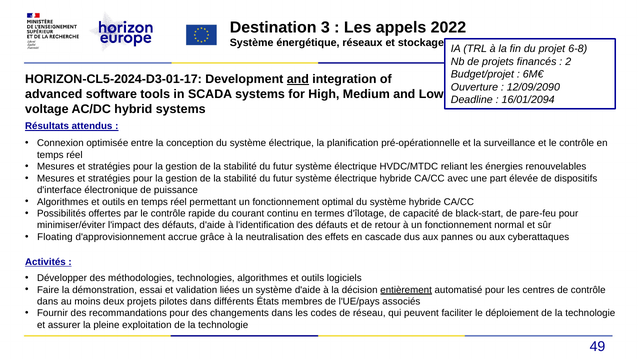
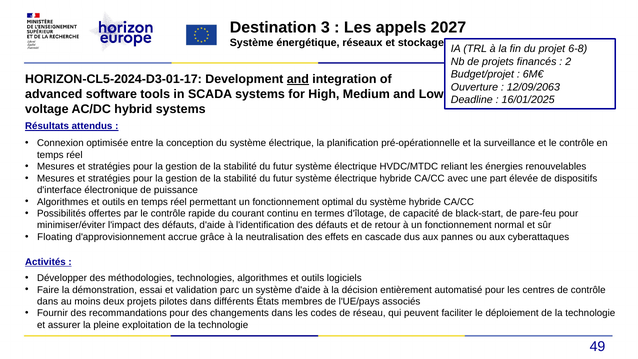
2022: 2022 -> 2027
12/09/2090: 12/09/2090 -> 12/09/2063
16/01/2094: 16/01/2094 -> 16/01/2025
liées: liées -> parc
entièrement underline: present -> none
